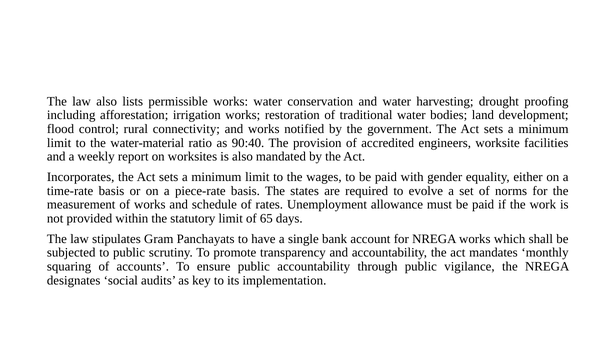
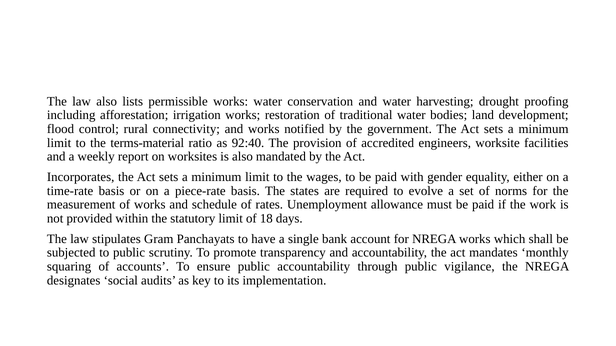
water-material: water-material -> terms-material
90:40: 90:40 -> 92:40
65: 65 -> 18
